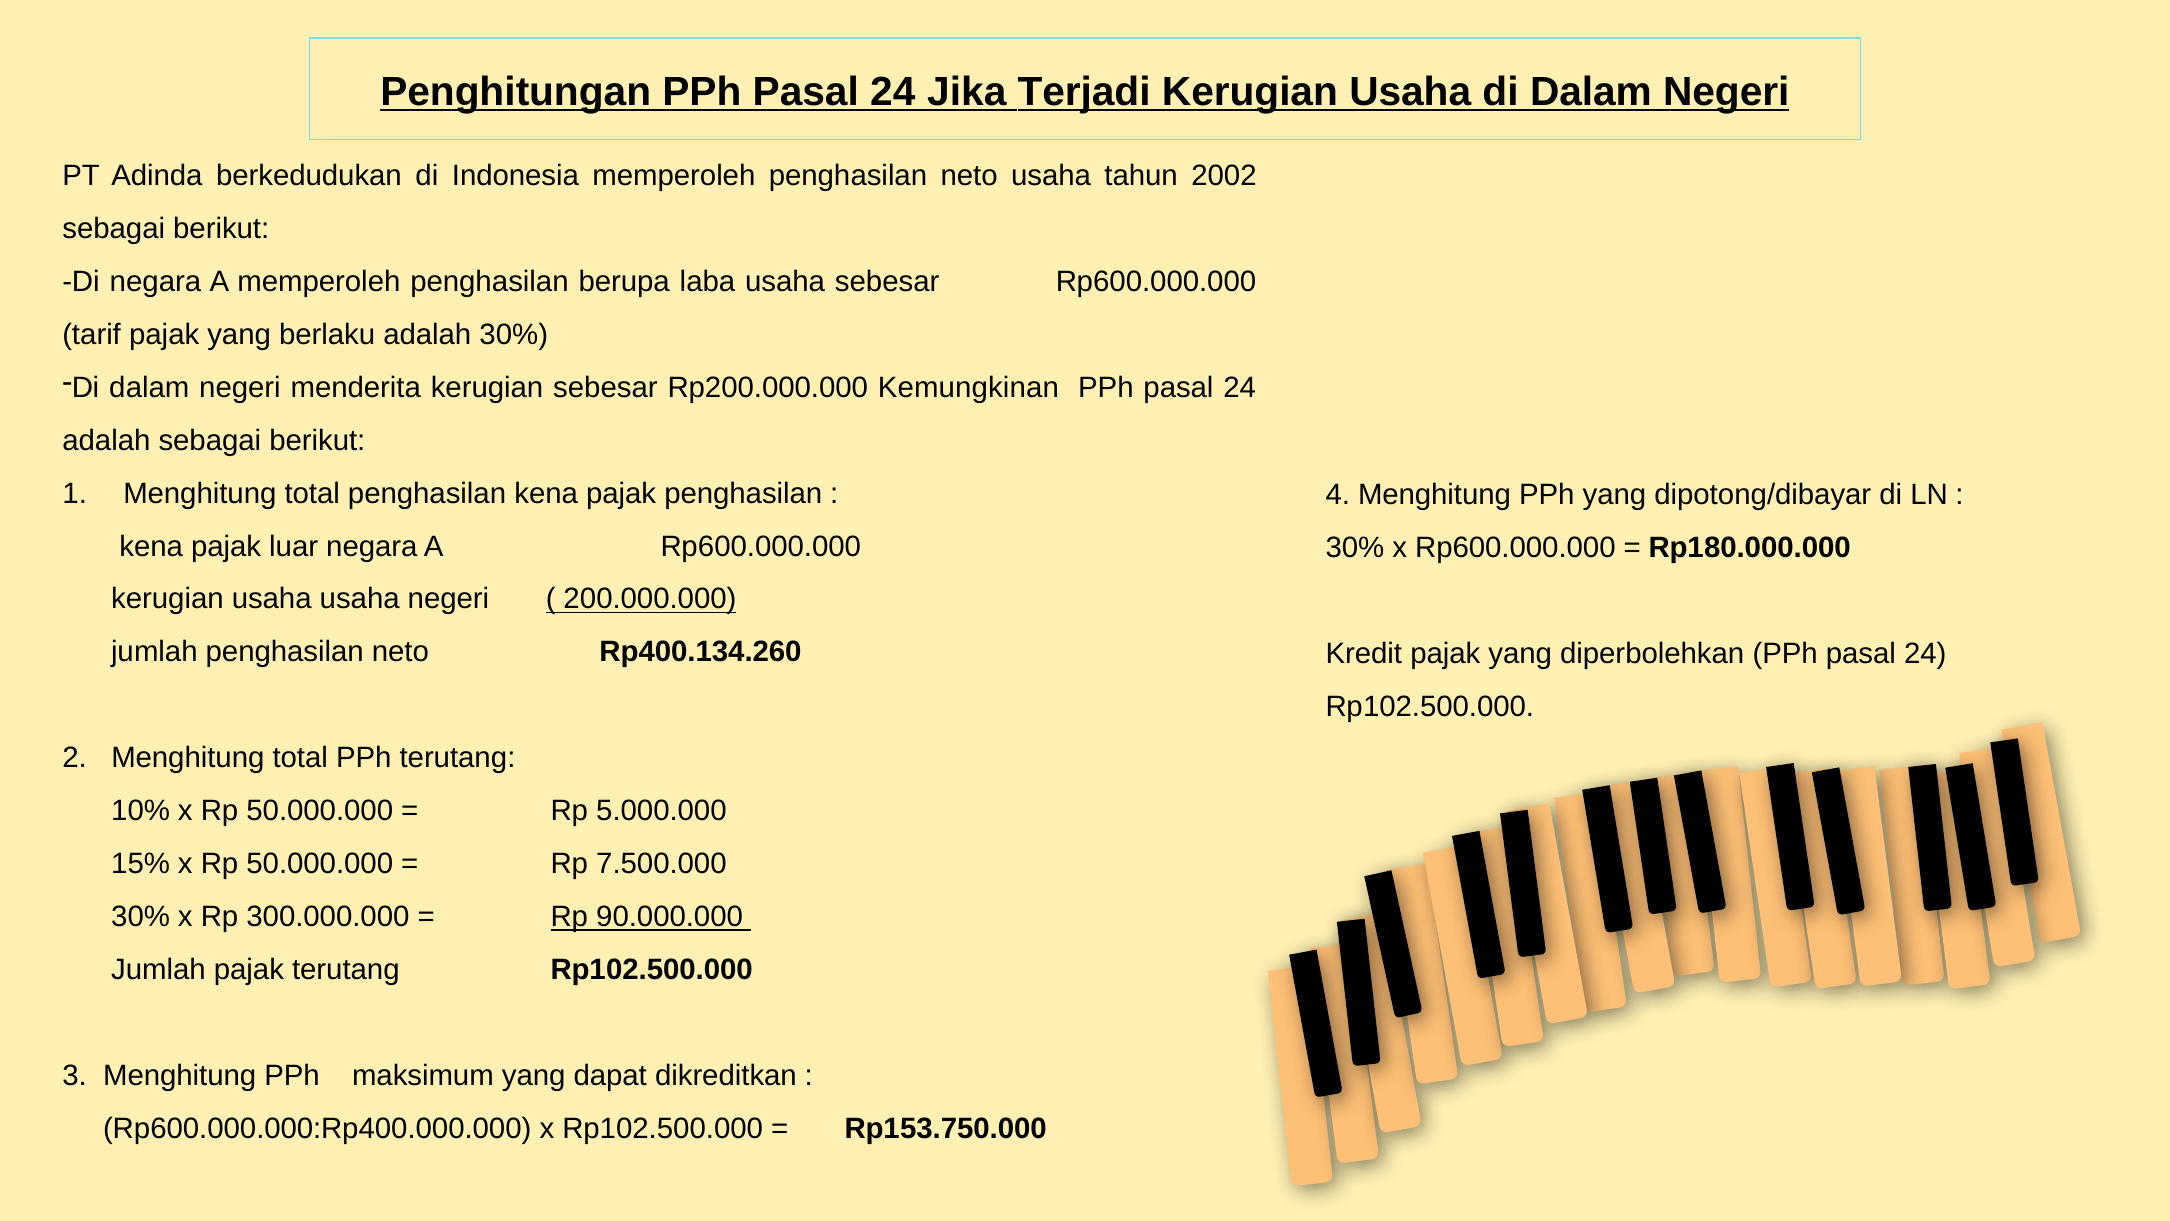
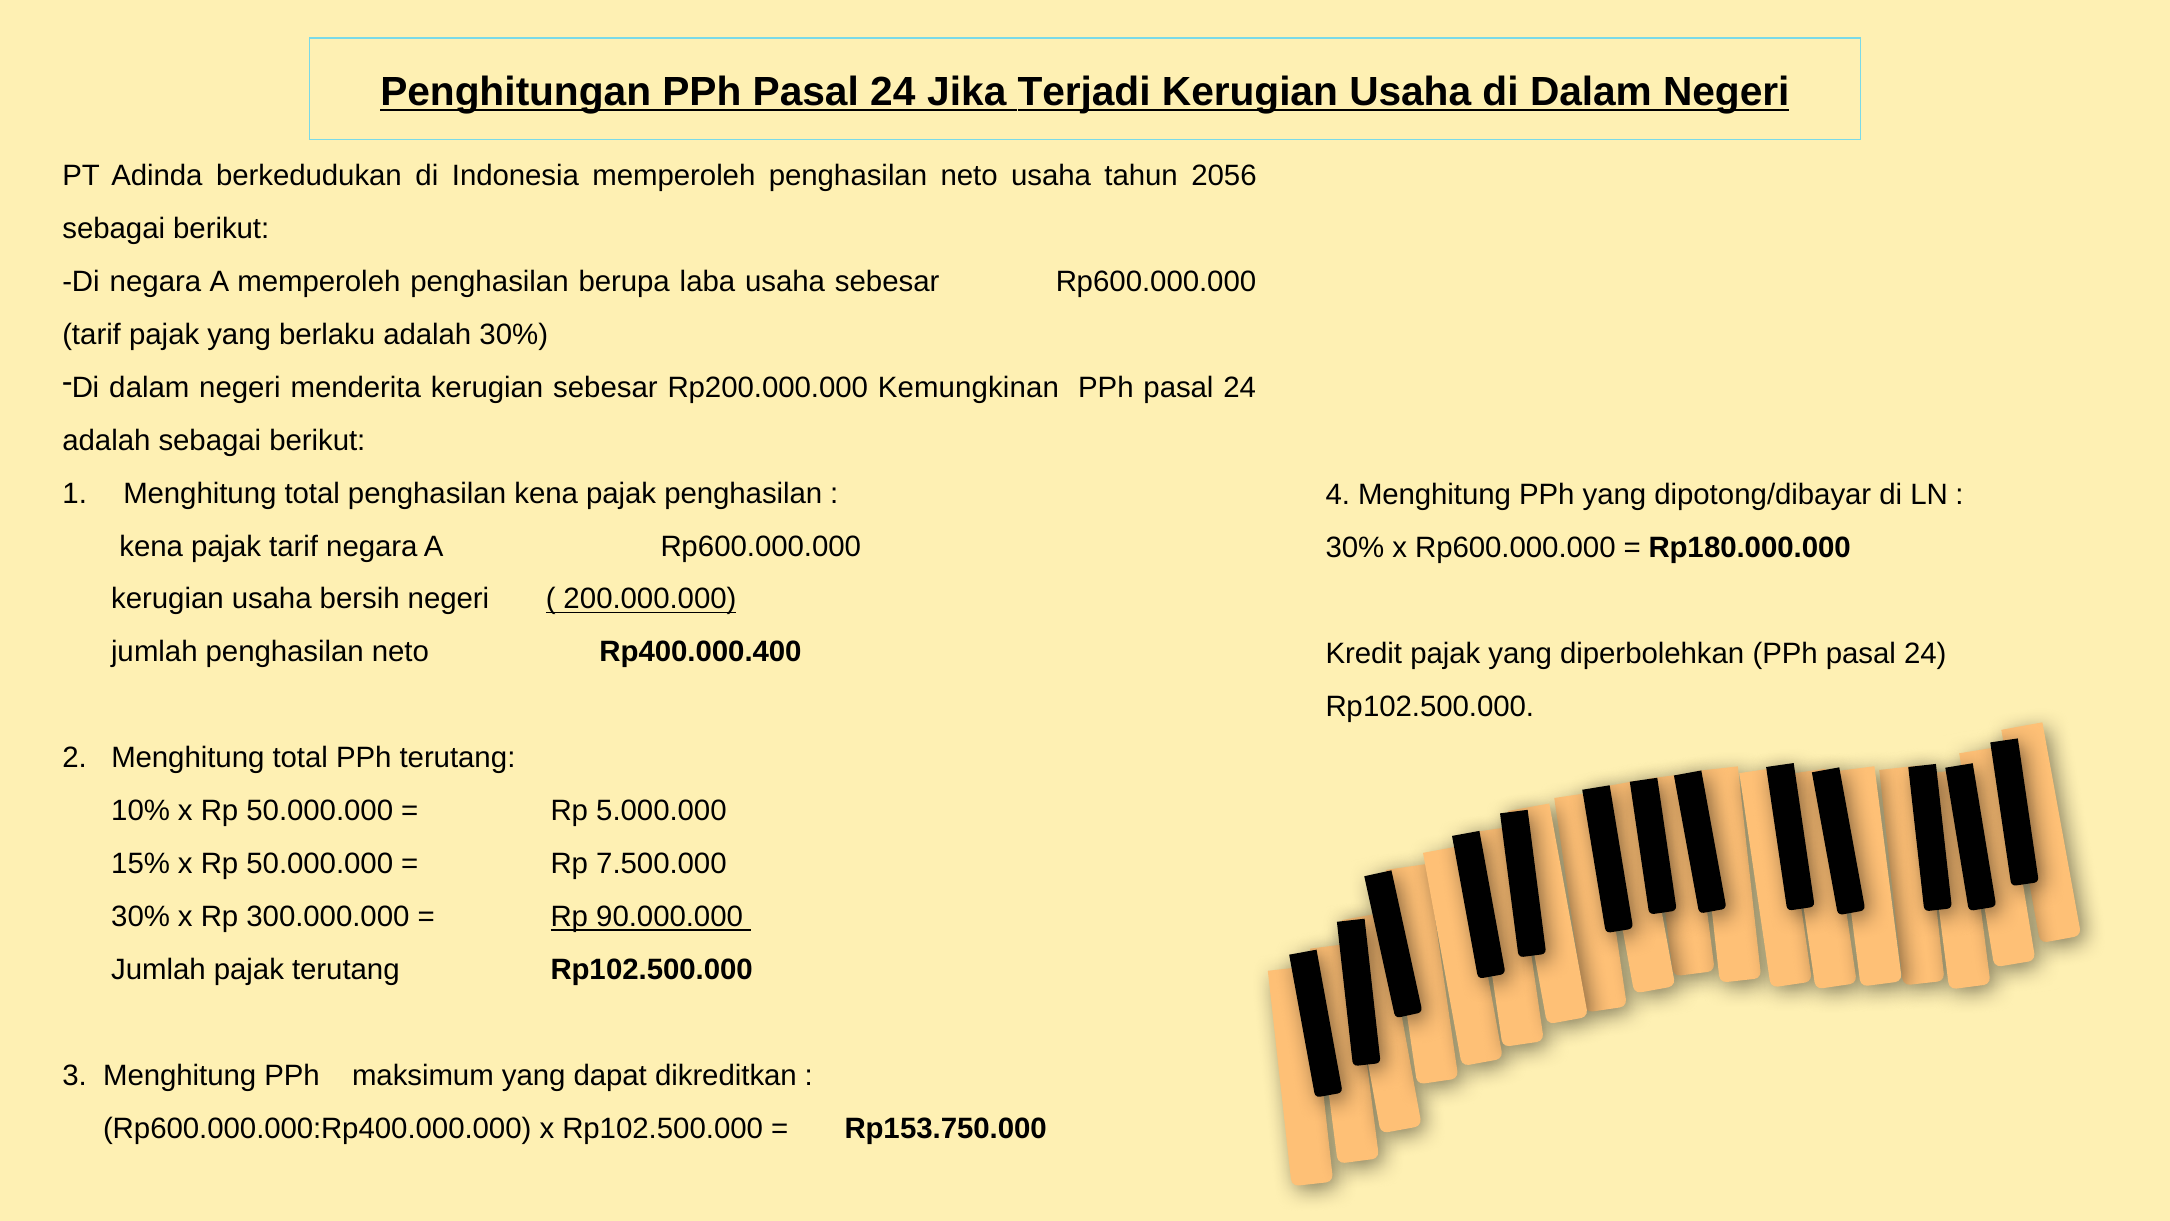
2002: 2002 -> 2056
pajak luar: luar -> tarif
usaha usaha: usaha -> bersih
Rp400.134.260: Rp400.134.260 -> Rp400.000.400
